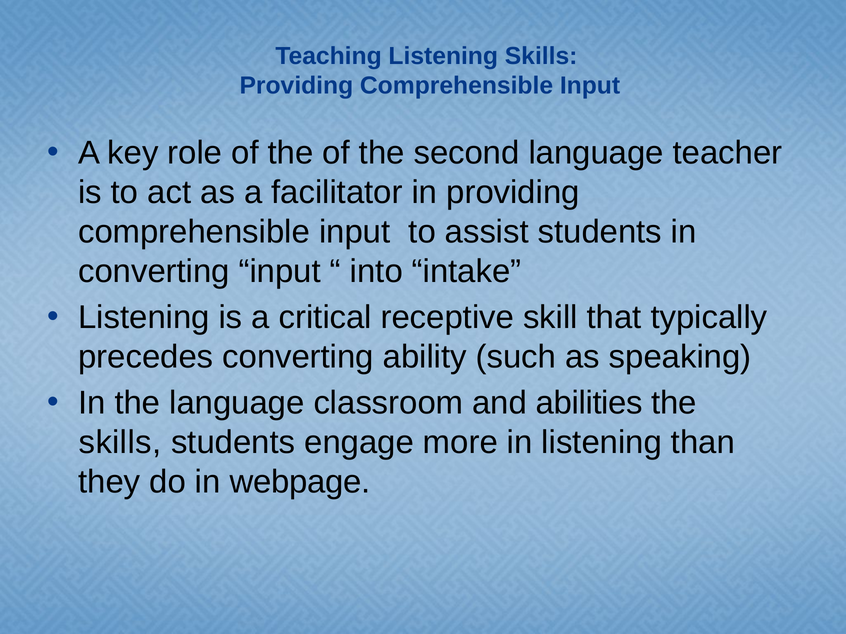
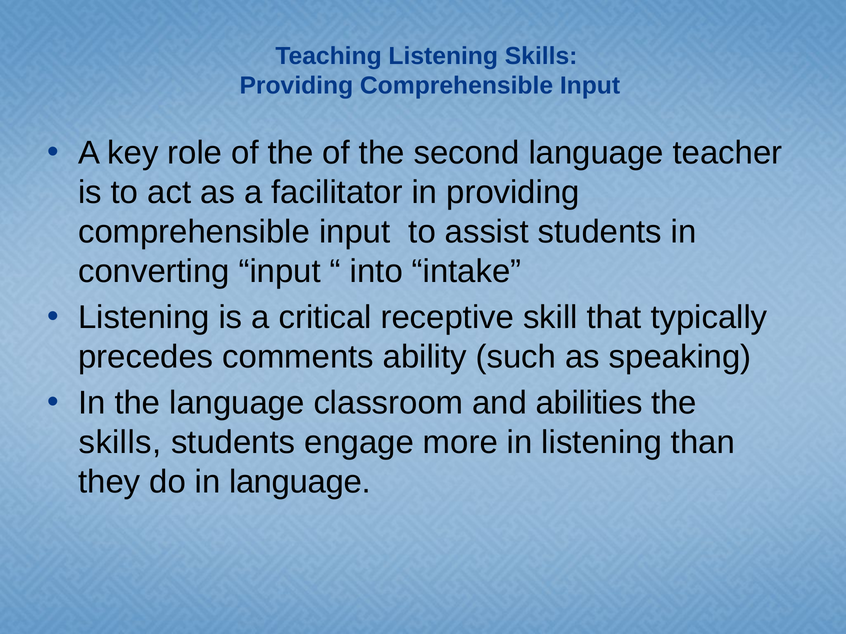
precedes converting: converting -> comments
in webpage: webpage -> language
